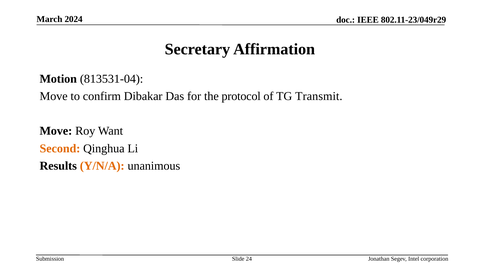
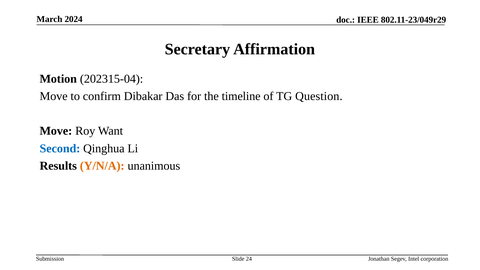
813531-04: 813531-04 -> 202315-04
protocol: protocol -> timeline
Transmit: Transmit -> Question
Second colour: orange -> blue
